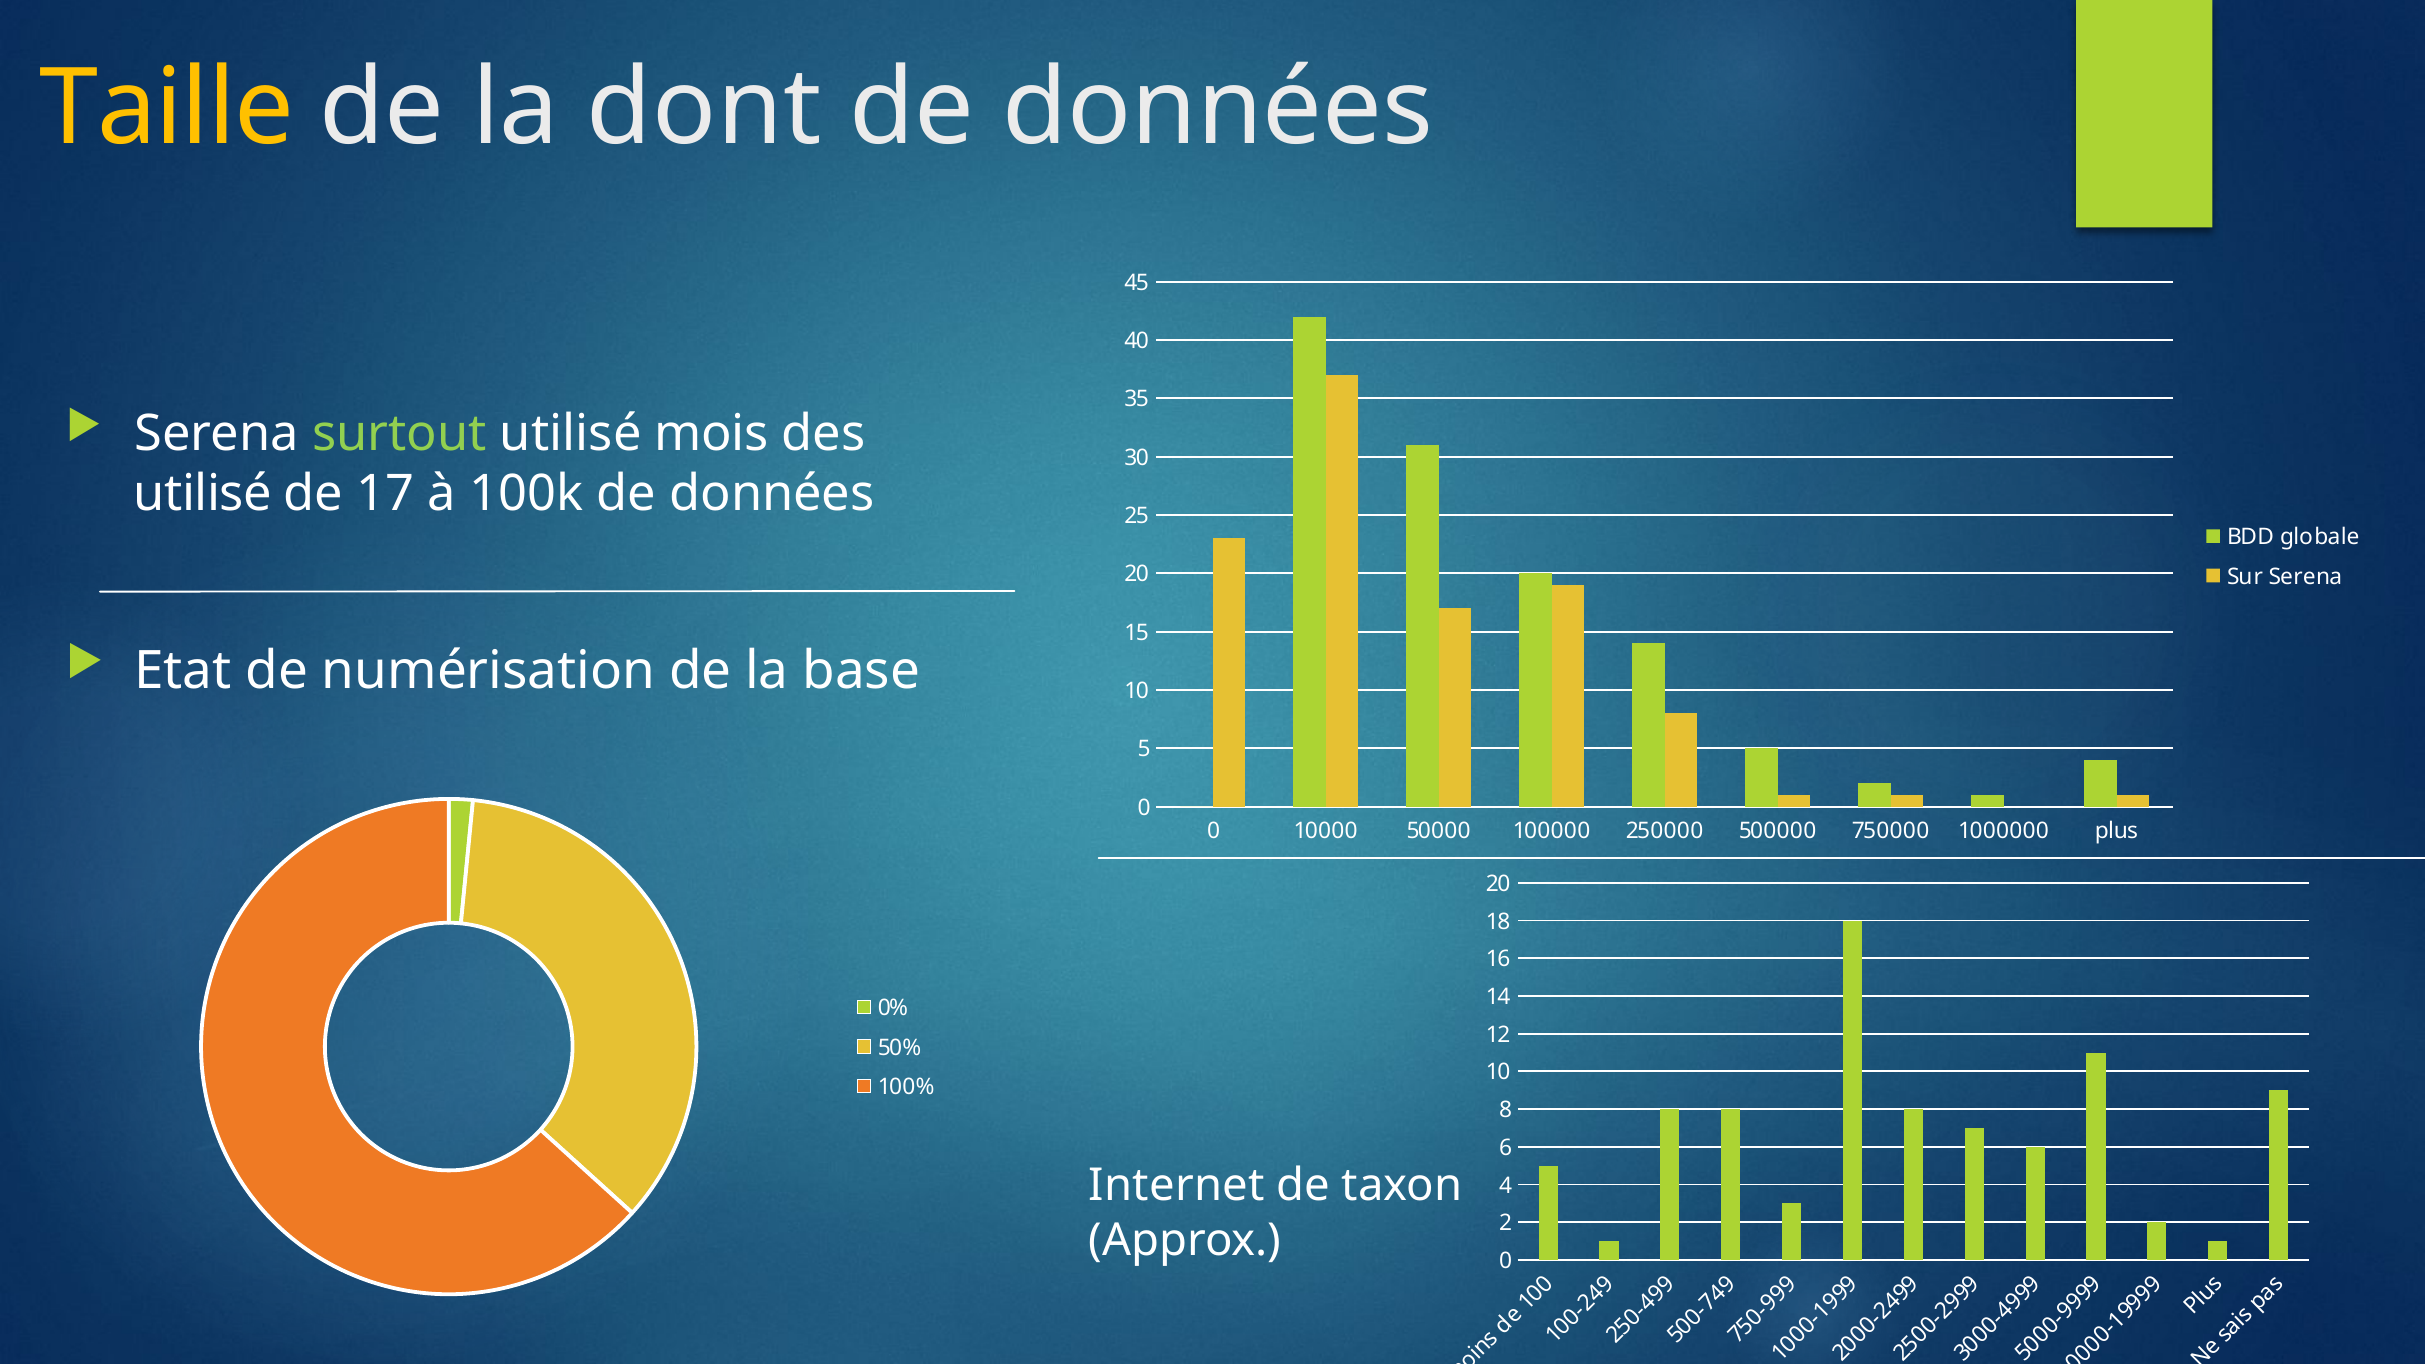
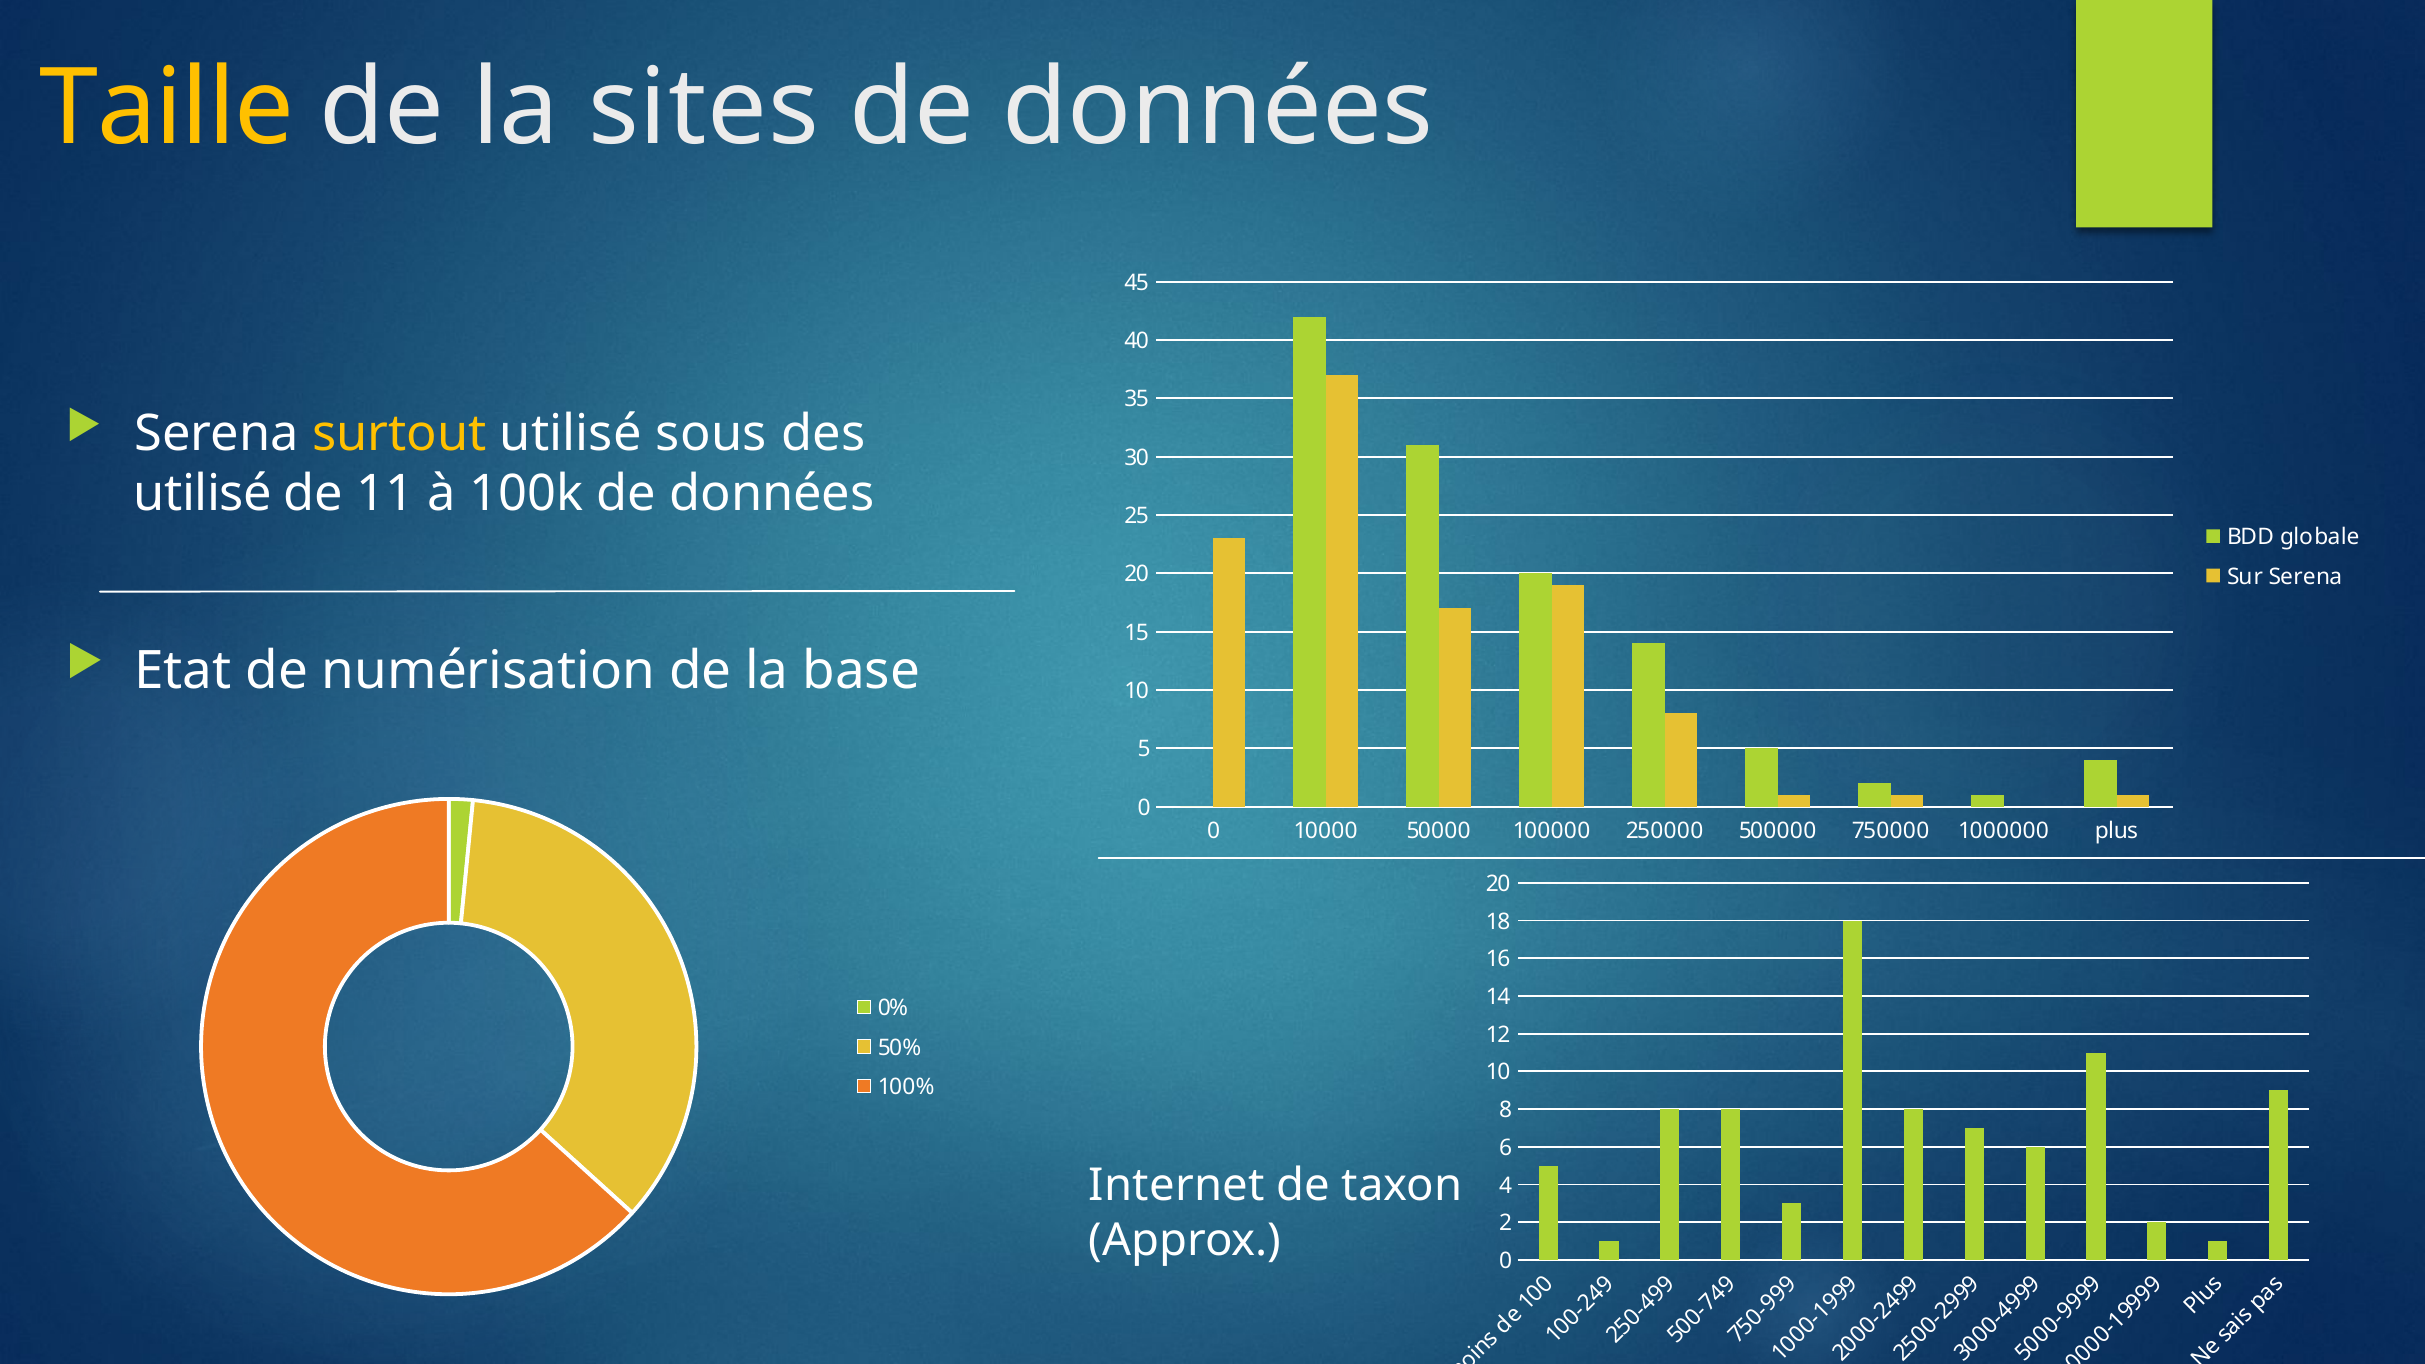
dont: dont -> sites
surtout colour: light green -> yellow
mois: mois -> sous
17: 17 -> 11
